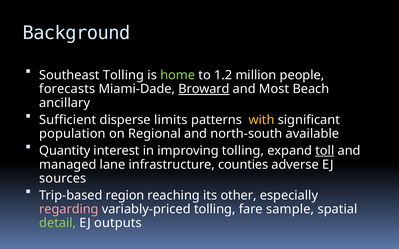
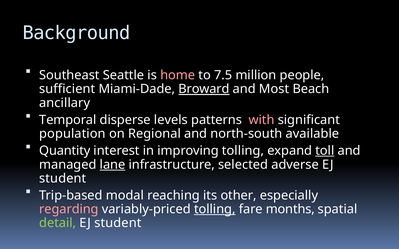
Southeast Tolling: Tolling -> Seattle
home colour: light green -> pink
1.2: 1.2 -> 7.5
forecasts: forecasts -> sufficient
Sufficient: Sufficient -> Temporal
limits: limits -> levels
with colour: yellow -> pink
lane underline: none -> present
counties: counties -> selected
sources at (63, 179): sources -> student
region: region -> modal
tolling at (215, 210) underline: none -> present
sample: sample -> months
outputs at (118, 223): outputs -> student
